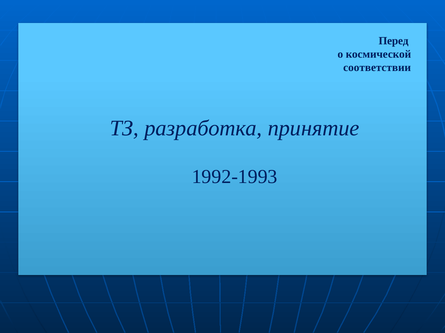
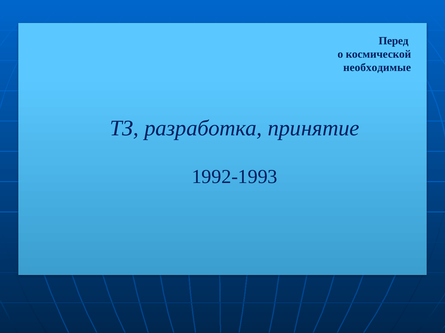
соответствии: соответствии -> необходимые
